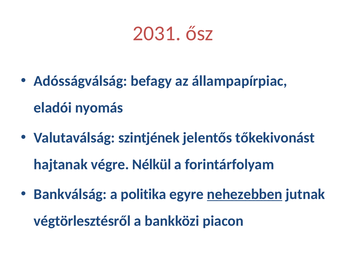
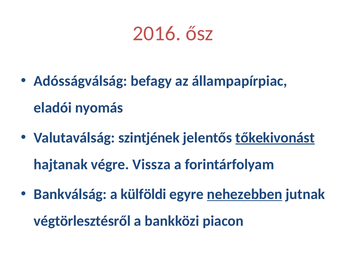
2031: 2031 -> 2016
tőkekivonást underline: none -> present
Nélkül: Nélkül -> Vissza
politika: politika -> külföldi
